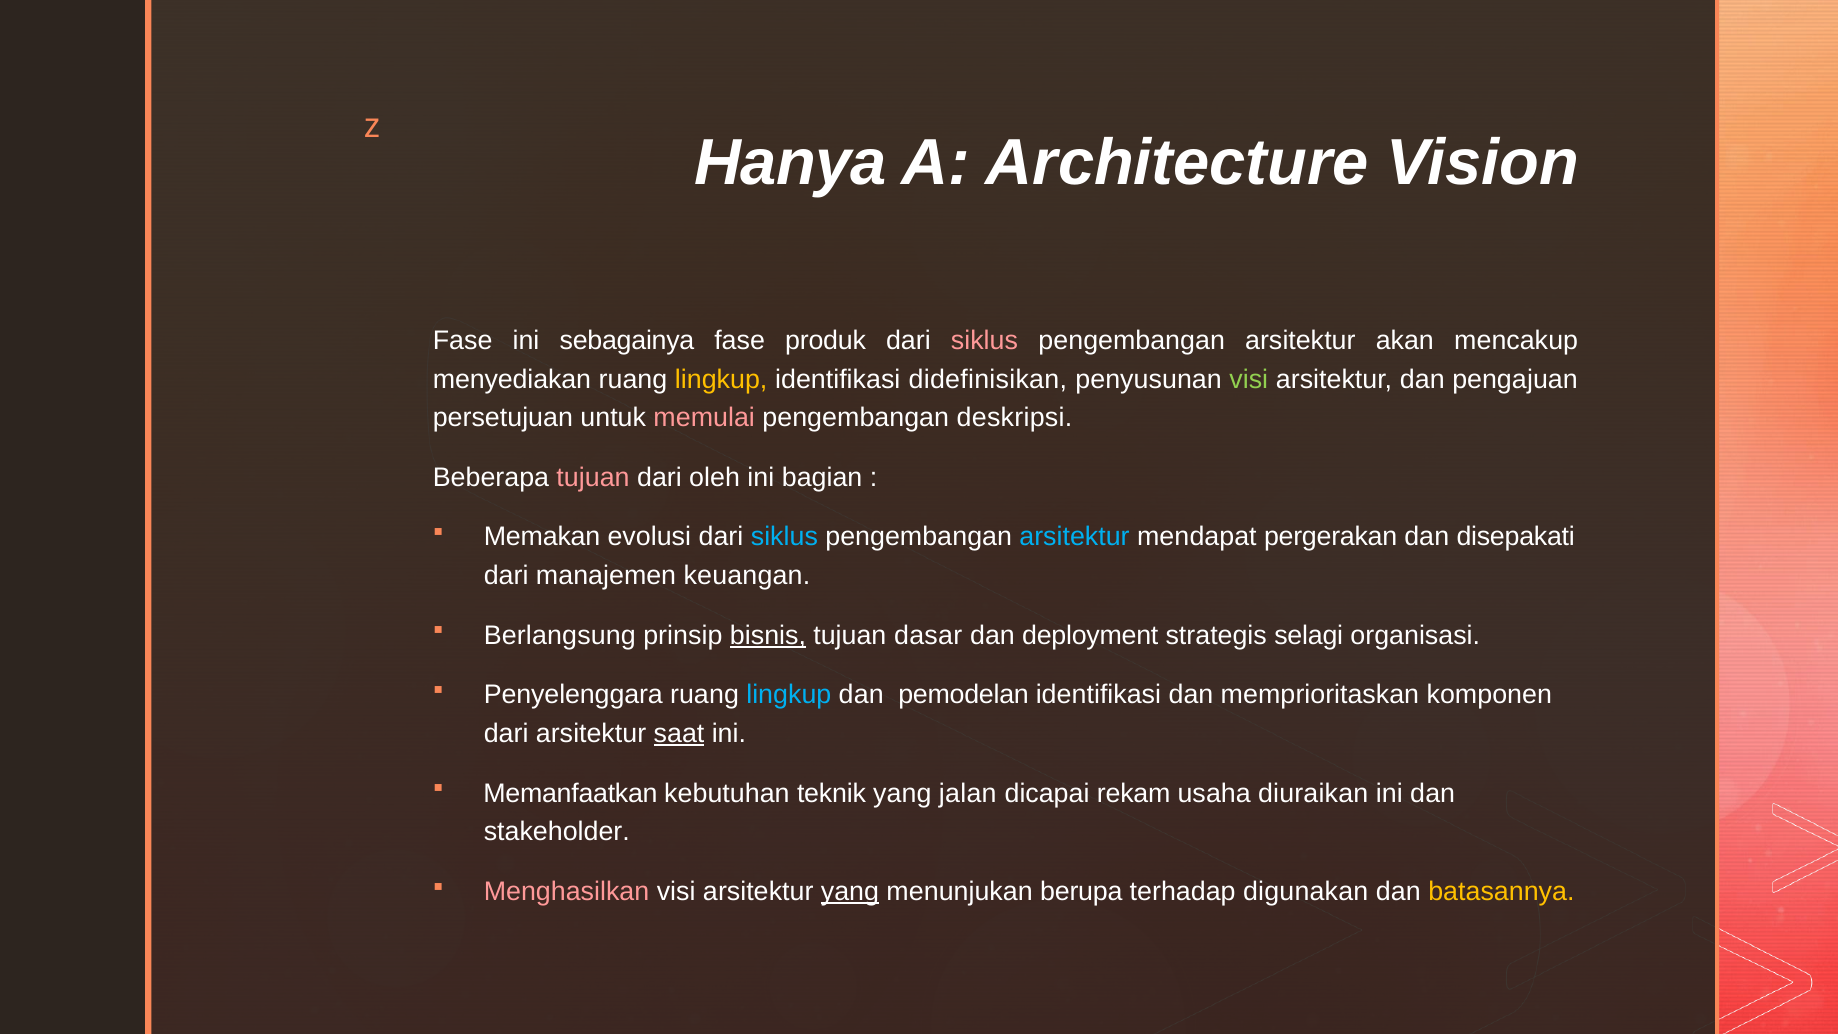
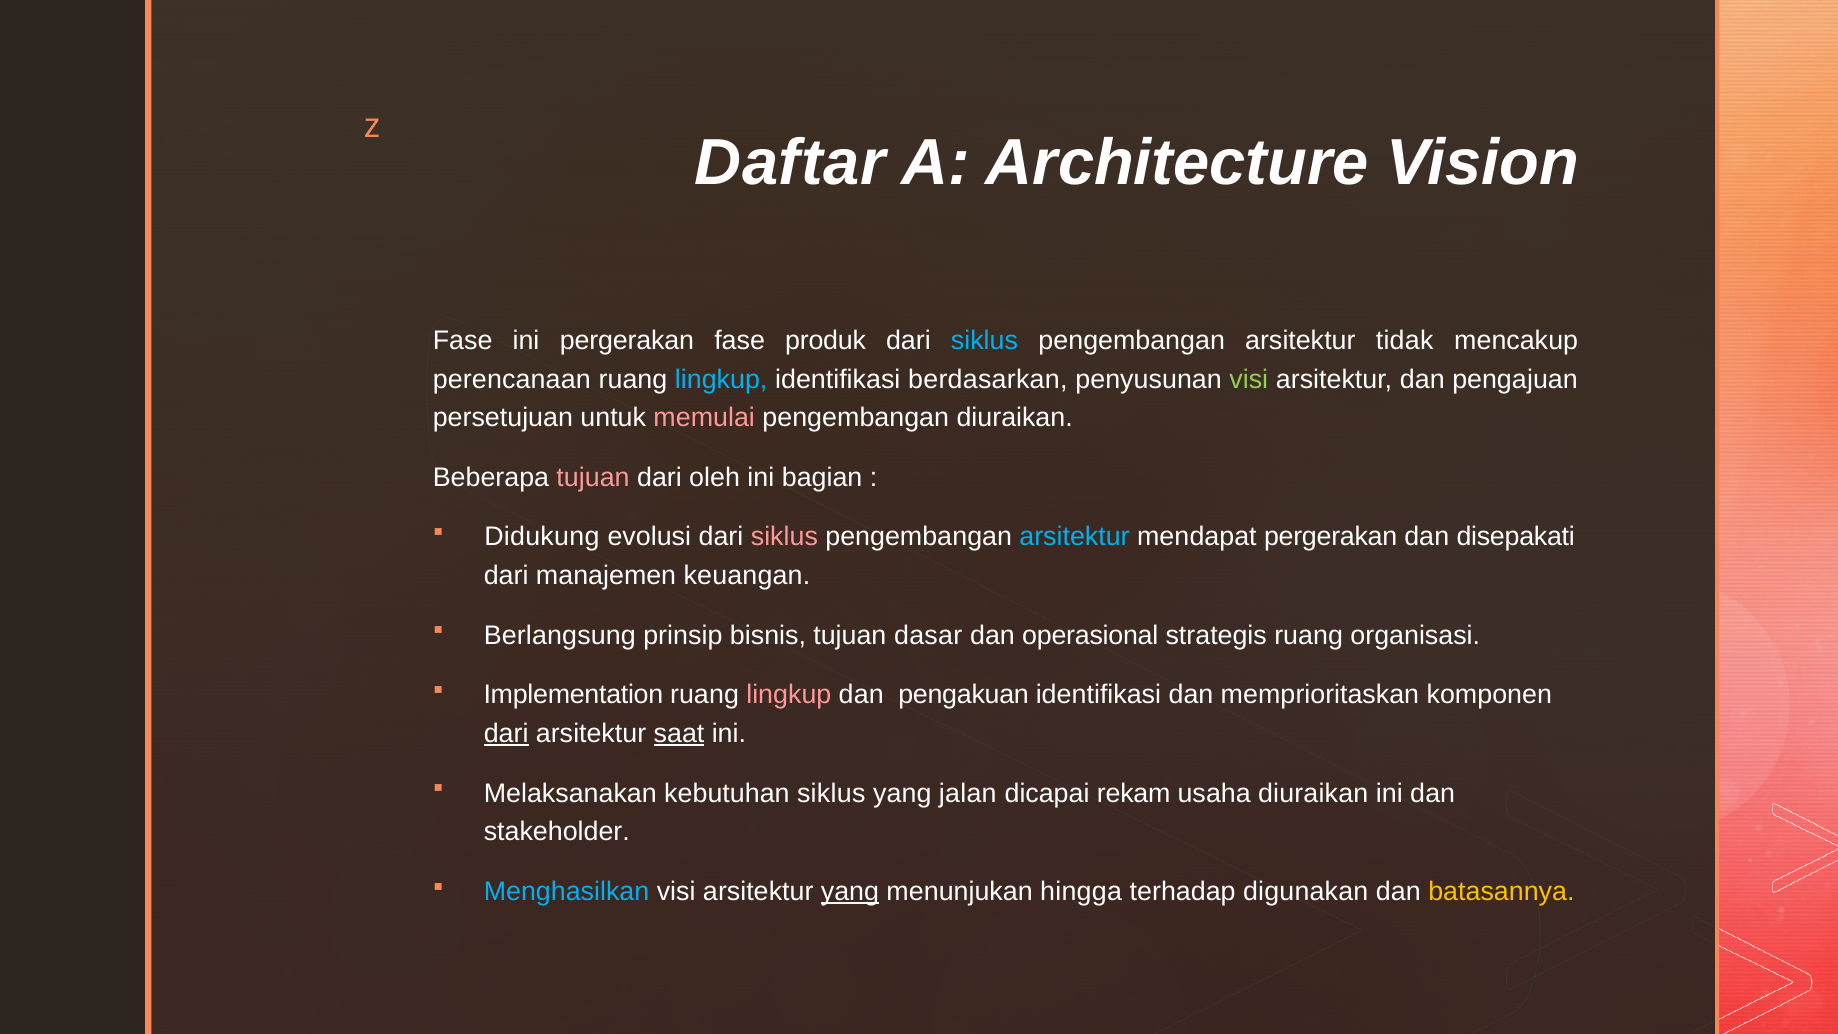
Hanya: Hanya -> Daftar
ini sebagainya: sebagainya -> pergerakan
siklus at (984, 341) colour: pink -> light blue
akan: akan -> tidak
menyediakan: menyediakan -> perencanaan
lingkup at (721, 379) colour: yellow -> light blue
didefinisikan: didefinisikan -> berdasarkan
pengembangan deskripsi: deskripsi -> diuraikan
Memakan: Memakan -> Didukung
siklus at (784, 537) colour: light blue -> pink
bisnis underline: present -> none
deployment: deployment -> operasional
strategis selagi: selagi -> ruang
Penyelenggara: Penyelenggara -> Implementation
lingkup at (789, 695) colour: light blue -> pink
pemodelan: pemodelan -> pengakuan
dari at (506, 733) underline: none -> present
Memanfaatkan: Memanfaatkan -> Melaksanakan
kebutuhan teknik: teknik -> siklus
Menghasilkan colour: pink -> light blue
berupa: berupa -> hingga
